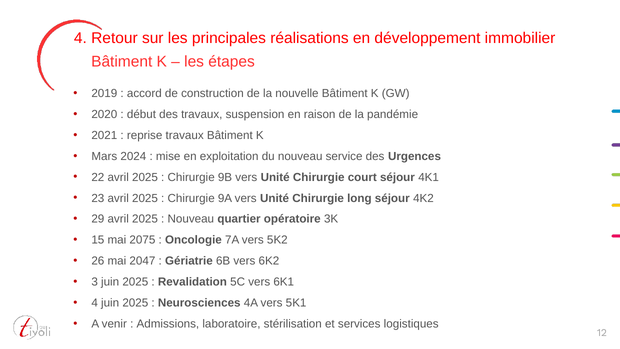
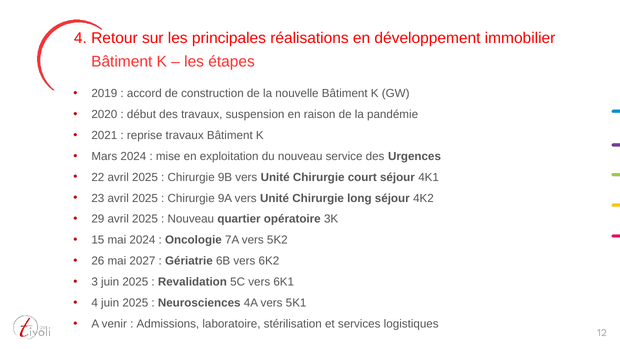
mai 2075: 2075 -> 2024
2047: 2047 -> 2027
